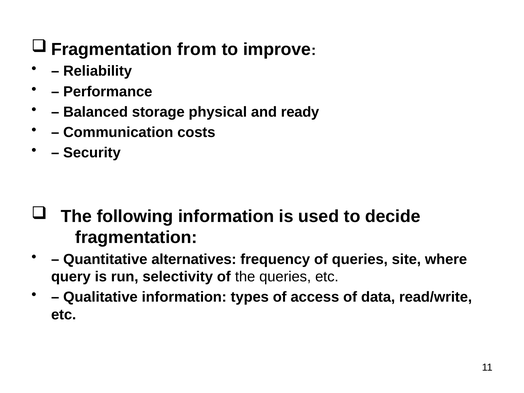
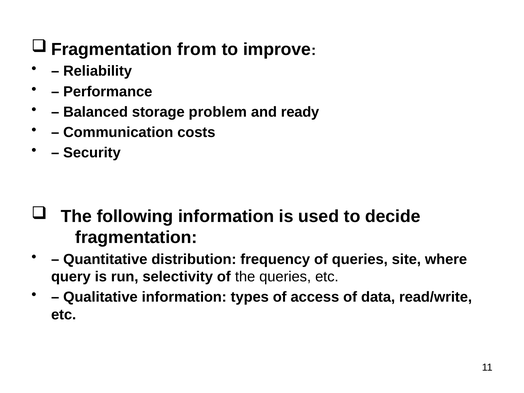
physical: physical -> problem
alternatives: alternatives -> distribution
